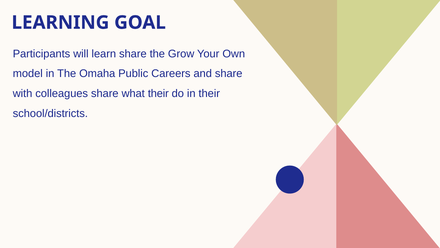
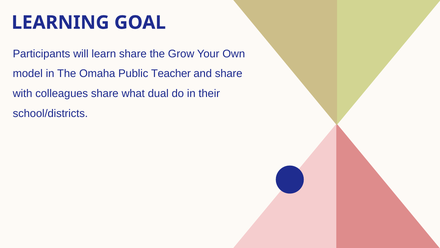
Careers: Careers -> Teacher
what their: their -> dual
